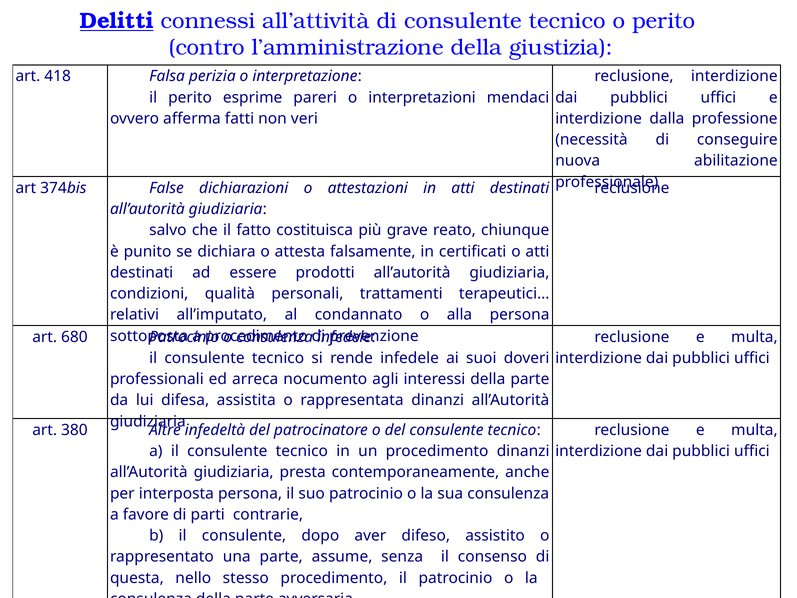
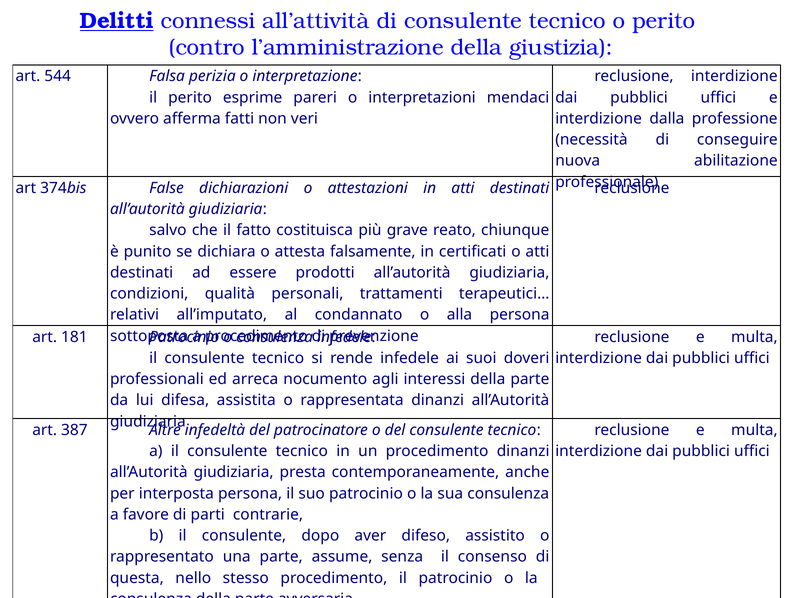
418: 418 -> 544
680: 680 -> 181
380: 380 -> 387
